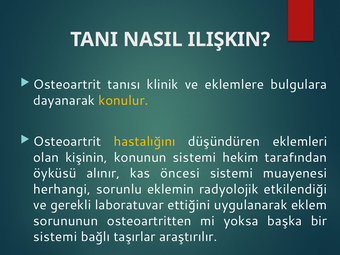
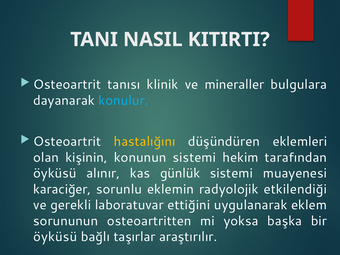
ILIŞKIN: ILIŞKIN -> KITIRTI
eklemlere: eklemlere -> mineraller
konulur colour: yellow -> light blue
öncesi: öncesi -> günlük
herhangi: herhangi -> karaciğer
sistemi at (55, 237): sistemi -> öyküsü
